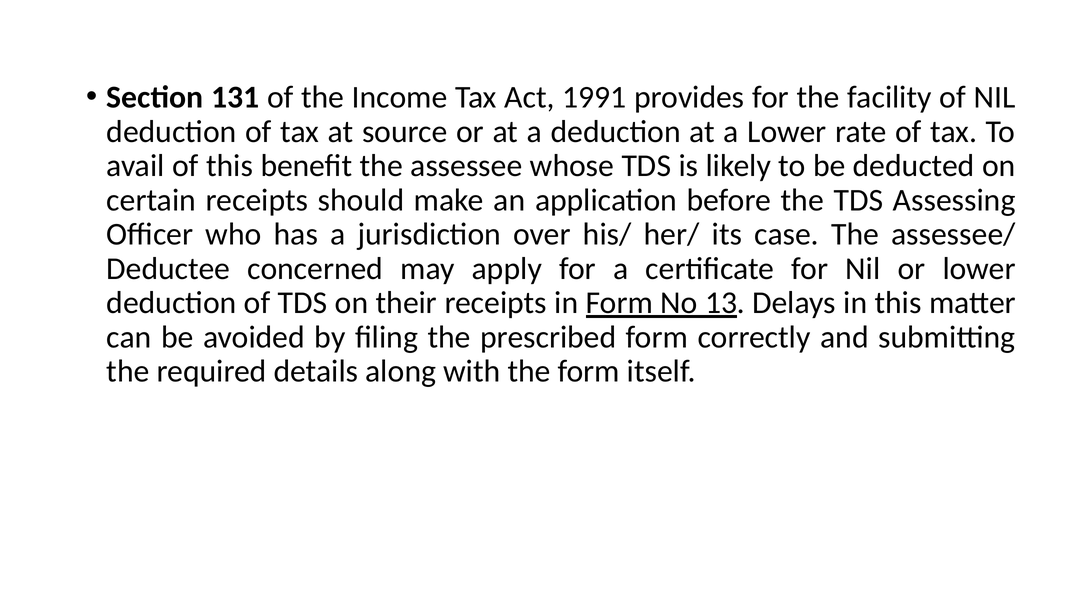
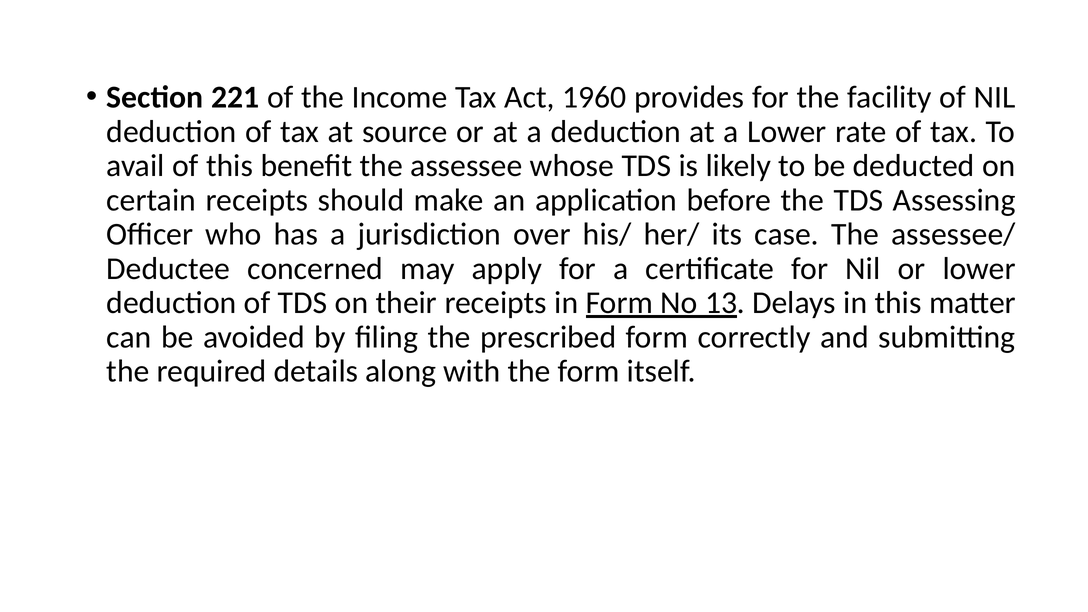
131: 131 -> 221
1991: 1991 -> 1960
